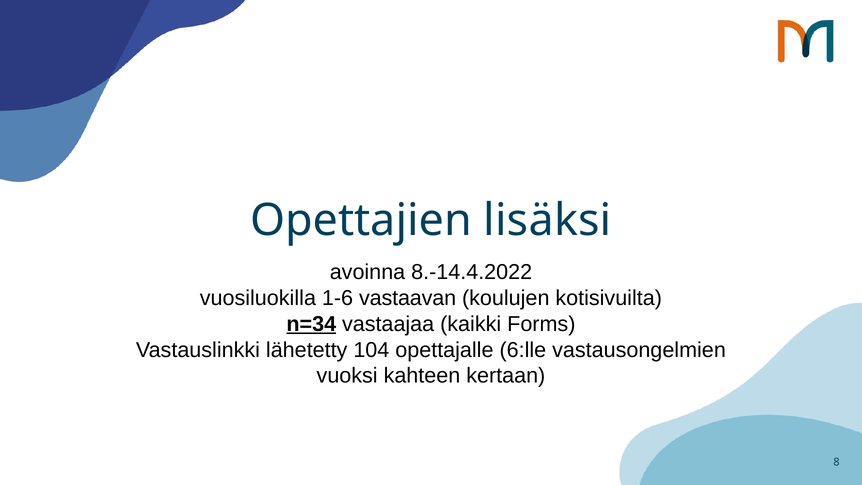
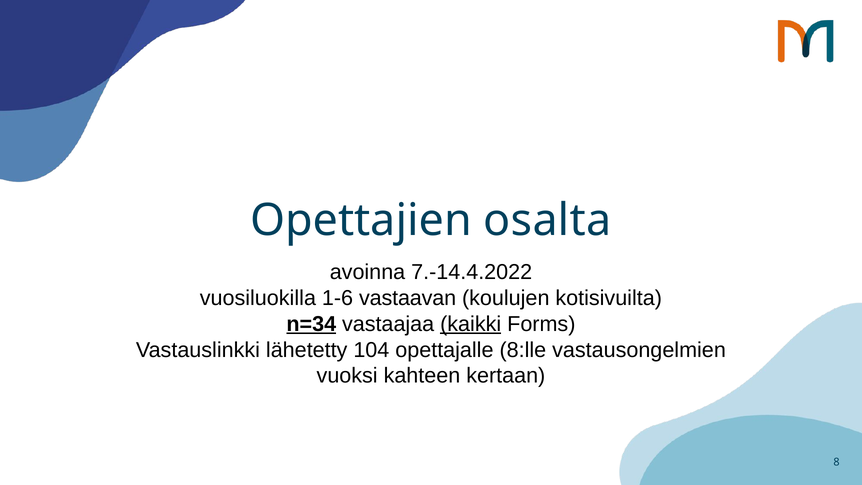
lisäksi: lisäksi -> osalta
8.-14.4.2022: 8.-14.4.2022 -> 7.-14.4.2022
kaikki underline: none -> present
6:lle: 6:lle -> 8:lle
